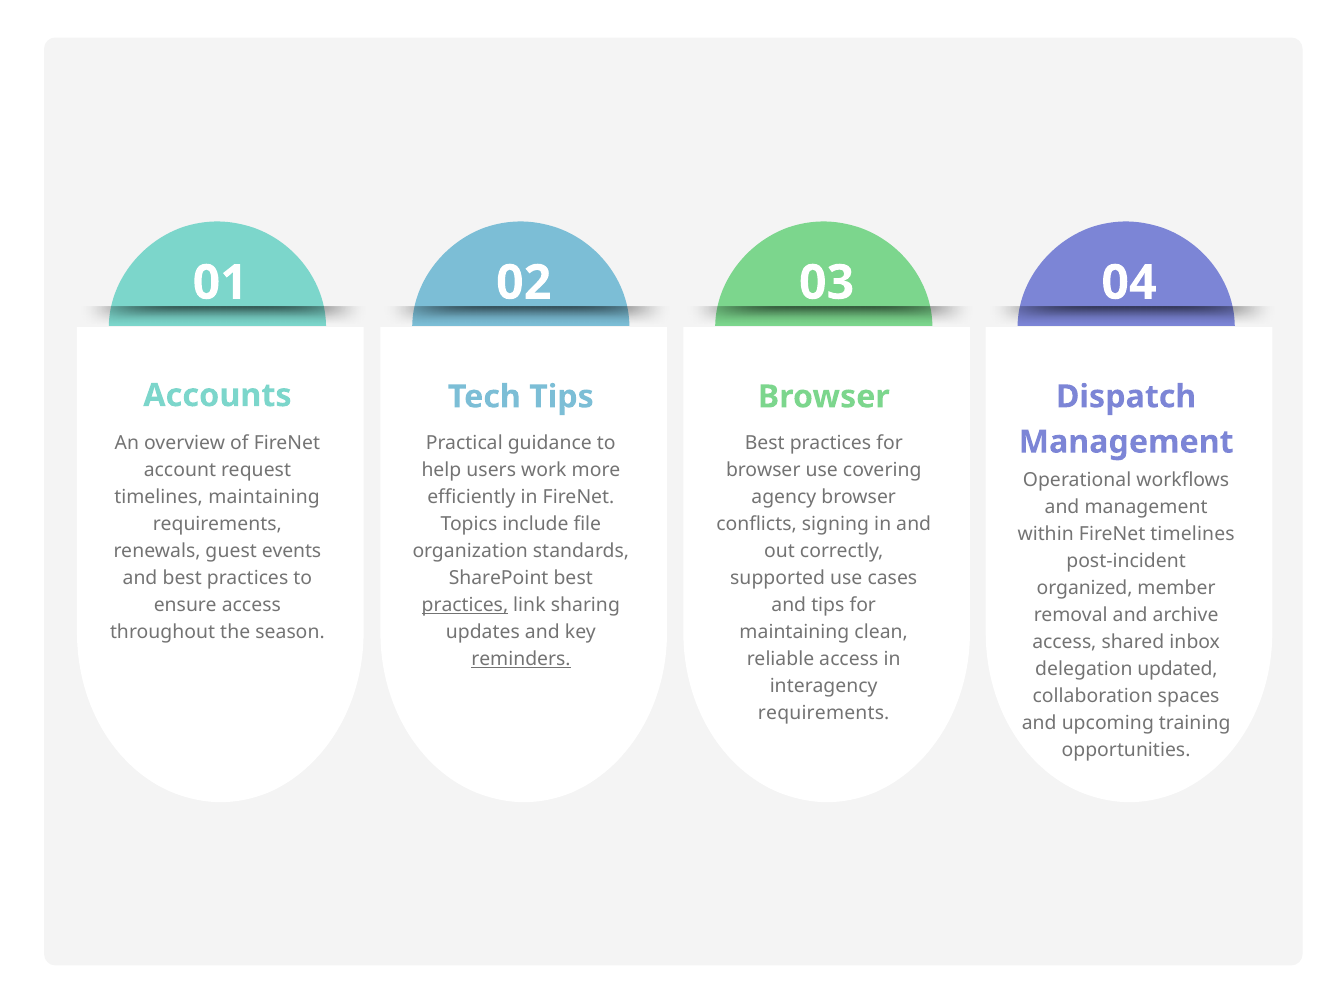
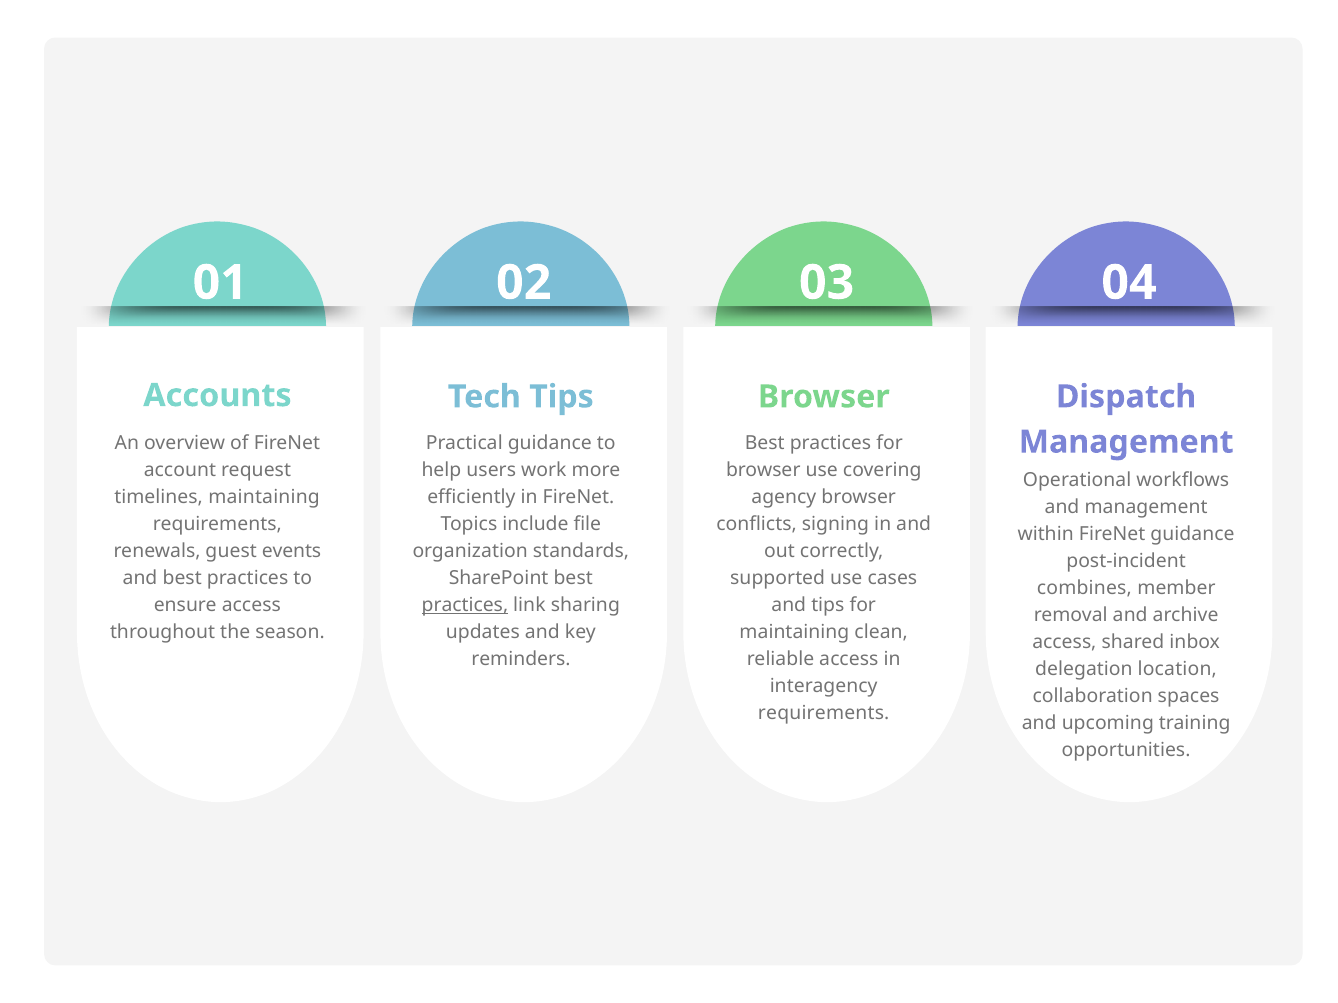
FireNet timelines: timelines -> guidance
organized: organized -> combines
reminders underline: present -> none
updated: updated -> location
